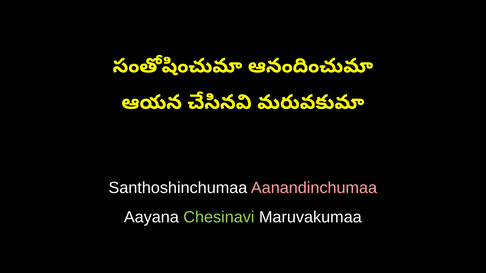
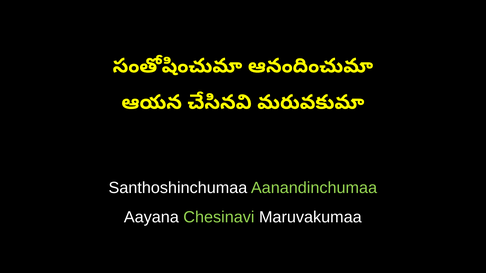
Aanandinchumaa colour: pink -> light green
